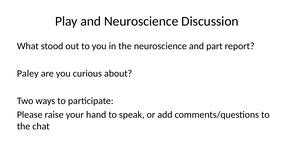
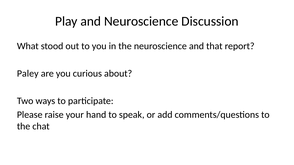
part: part -> that
